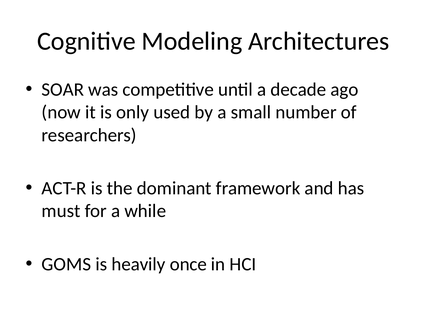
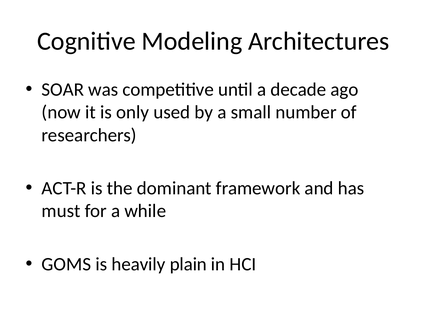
once: once -> plain
